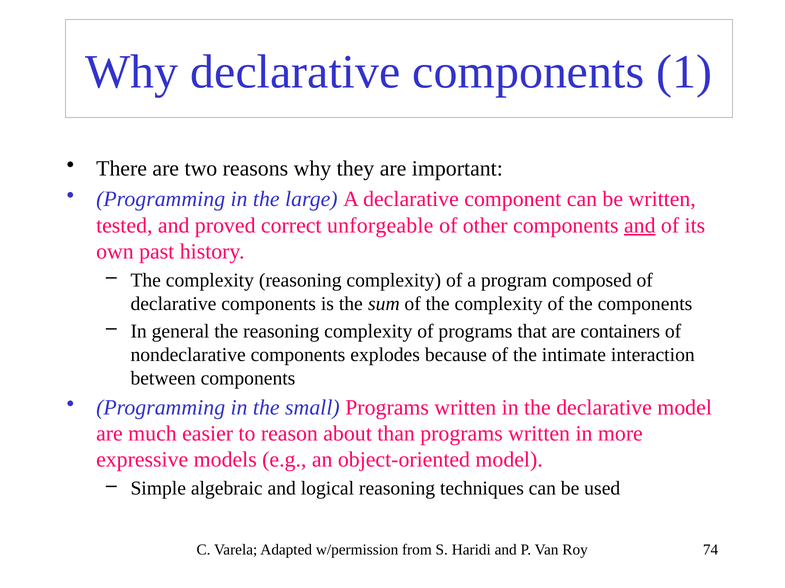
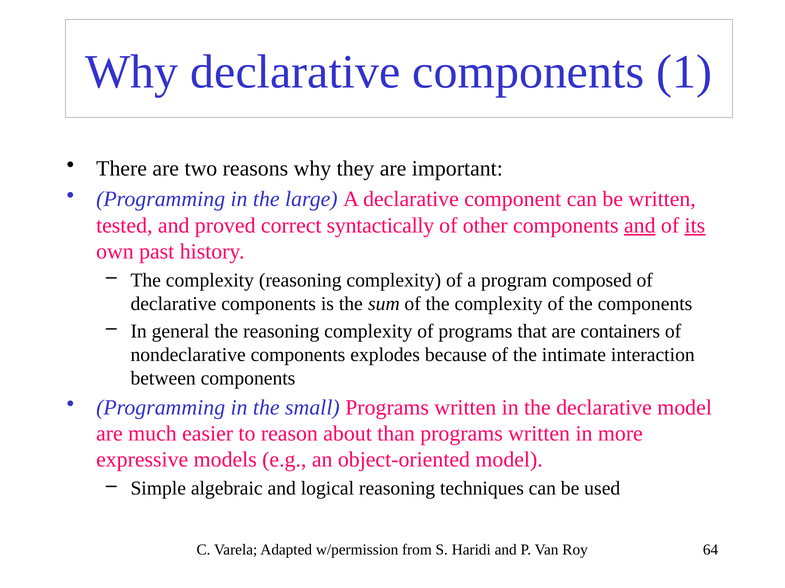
unforgeable: unforgeable -> syntactically
its underline: none -> present
74: 74 -> 64
